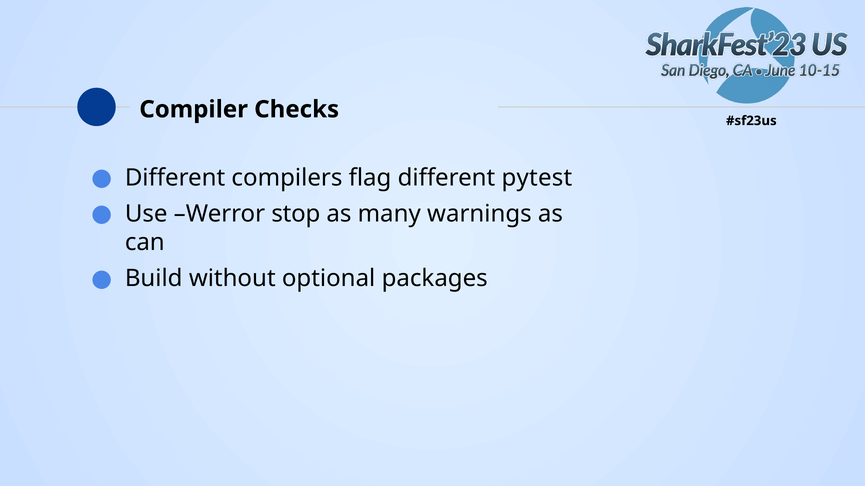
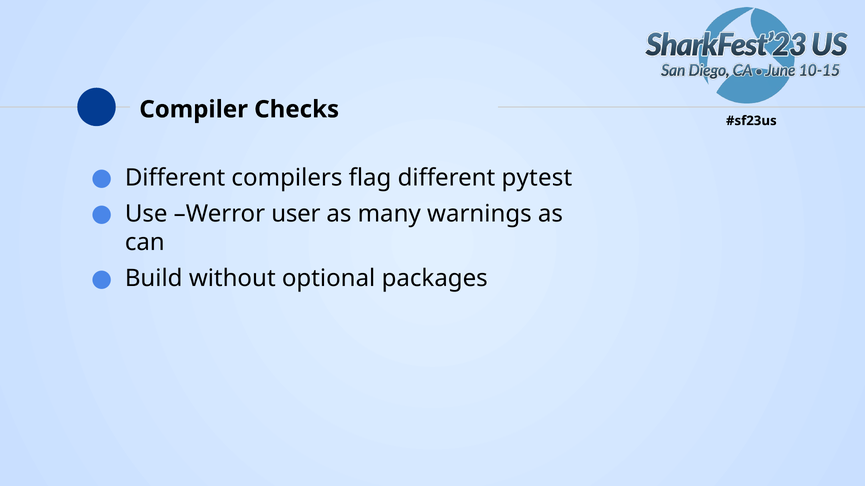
stop: stop -> user
